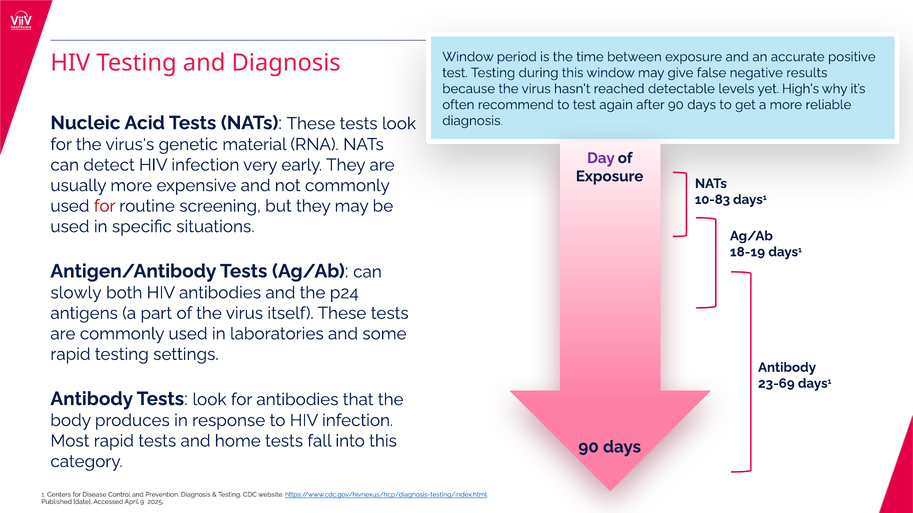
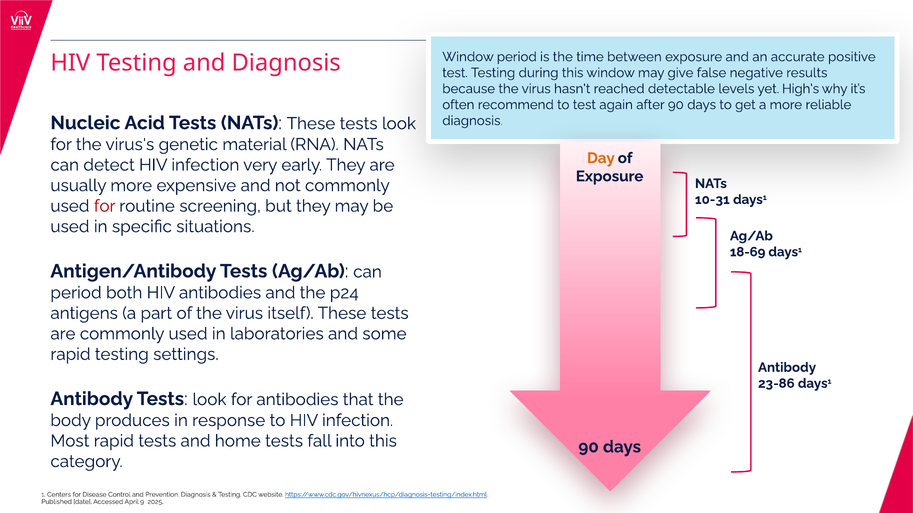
Day colour: purple -> orange
10-83: 10-83 -> 10-31
18-19: 18-19 -> 18-69
slowly at (76, 293): slowly -> period
23-69: 23-69 -> 23-86
